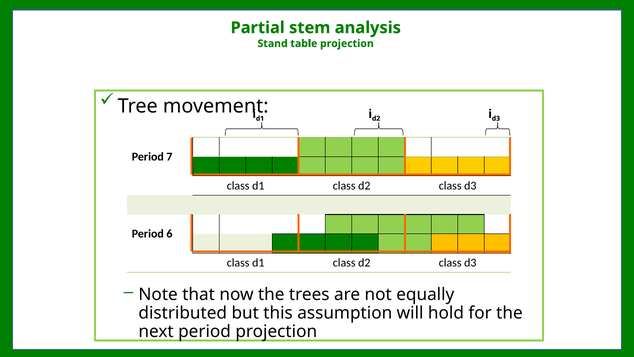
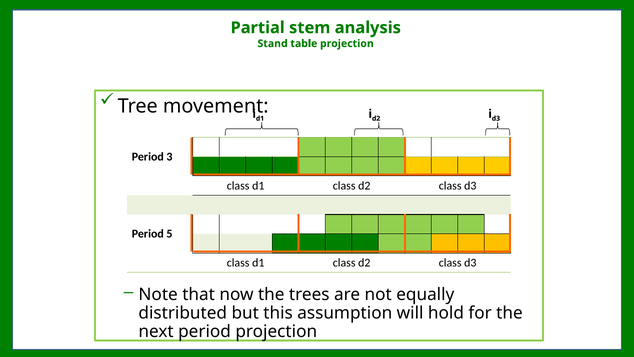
7: 7 -> 3
6: 6 -> 5
